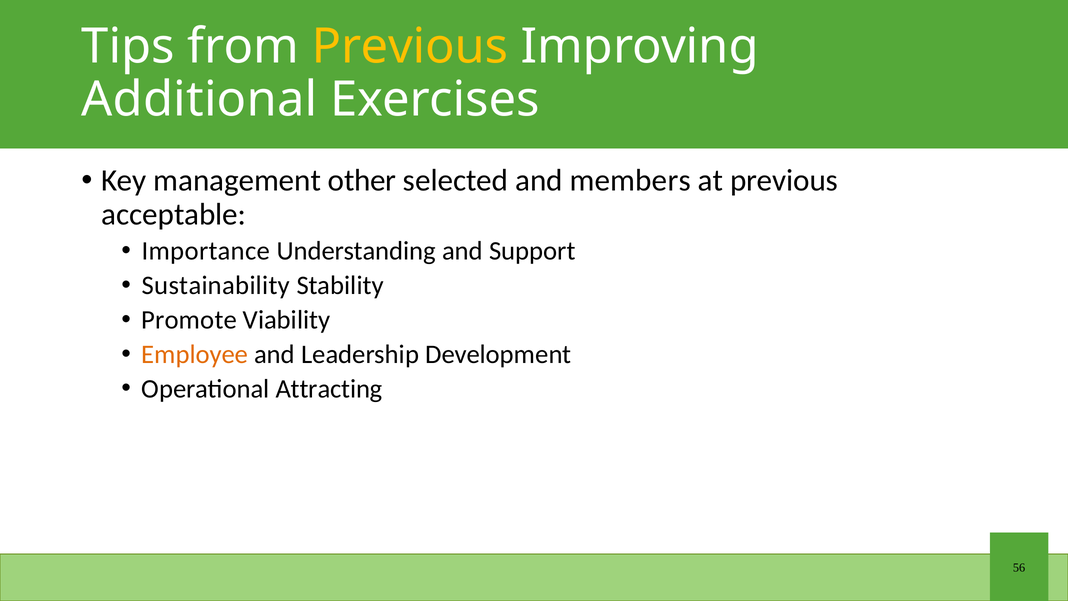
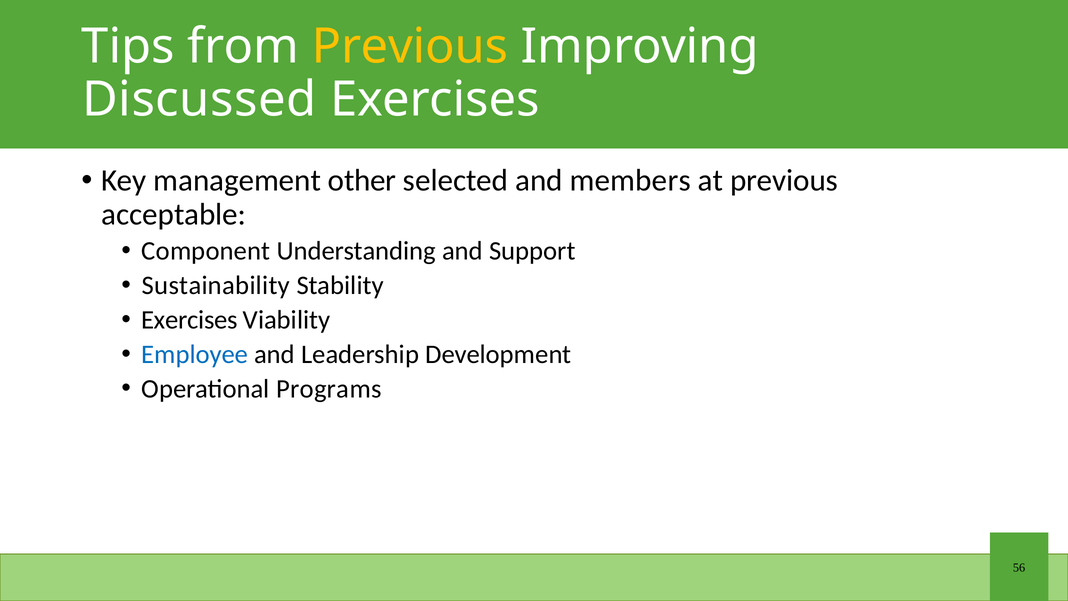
Additional: Additional -> Discussed
Importance: Importance -> Component
Promote at (189, 320): Promote -> Exercises
Employee colour: orange -> blue
Attracting: Attracting -> Programs
